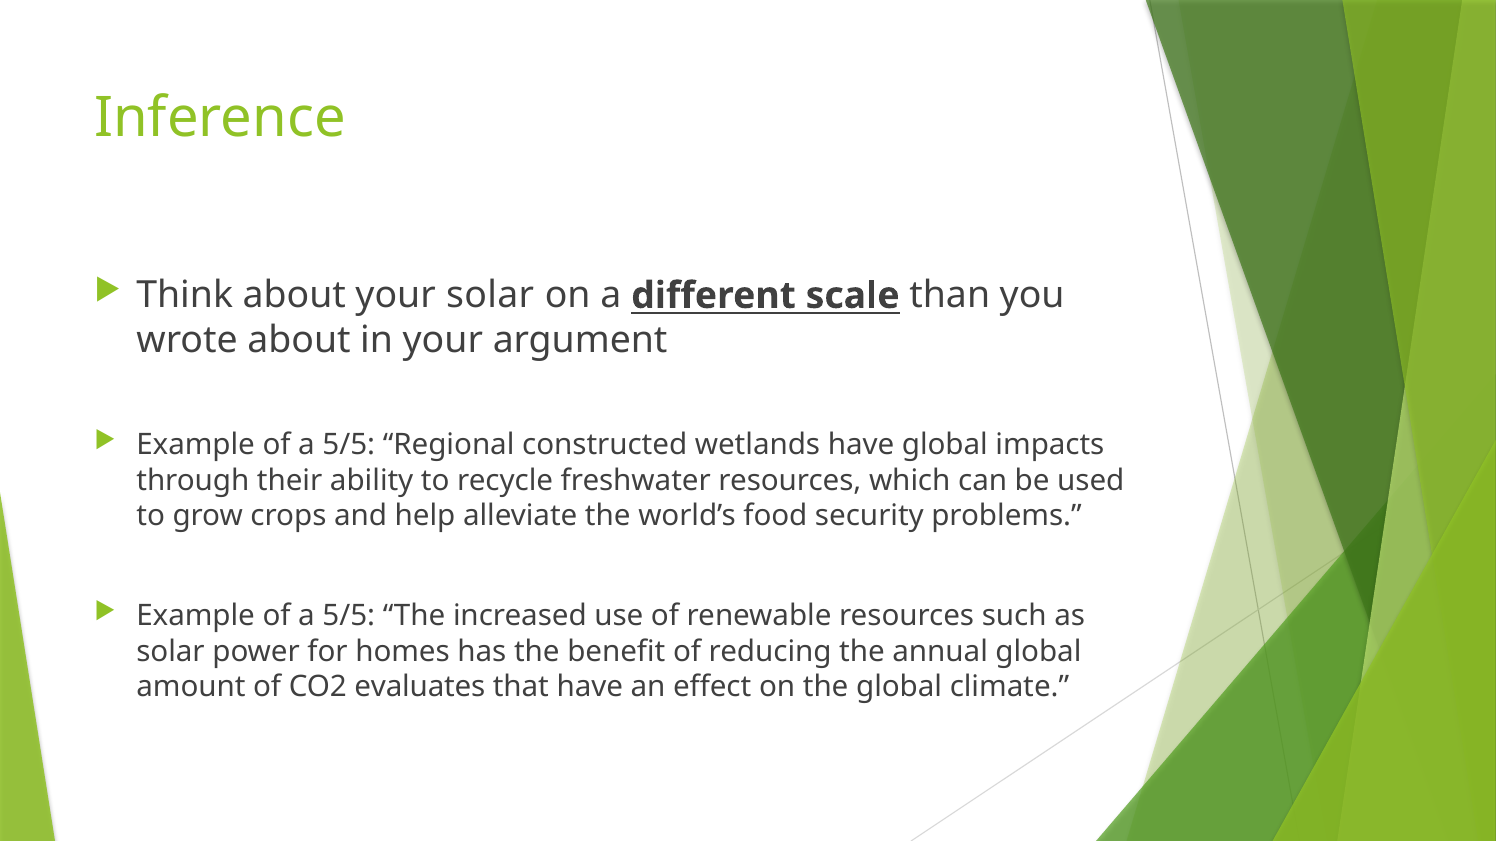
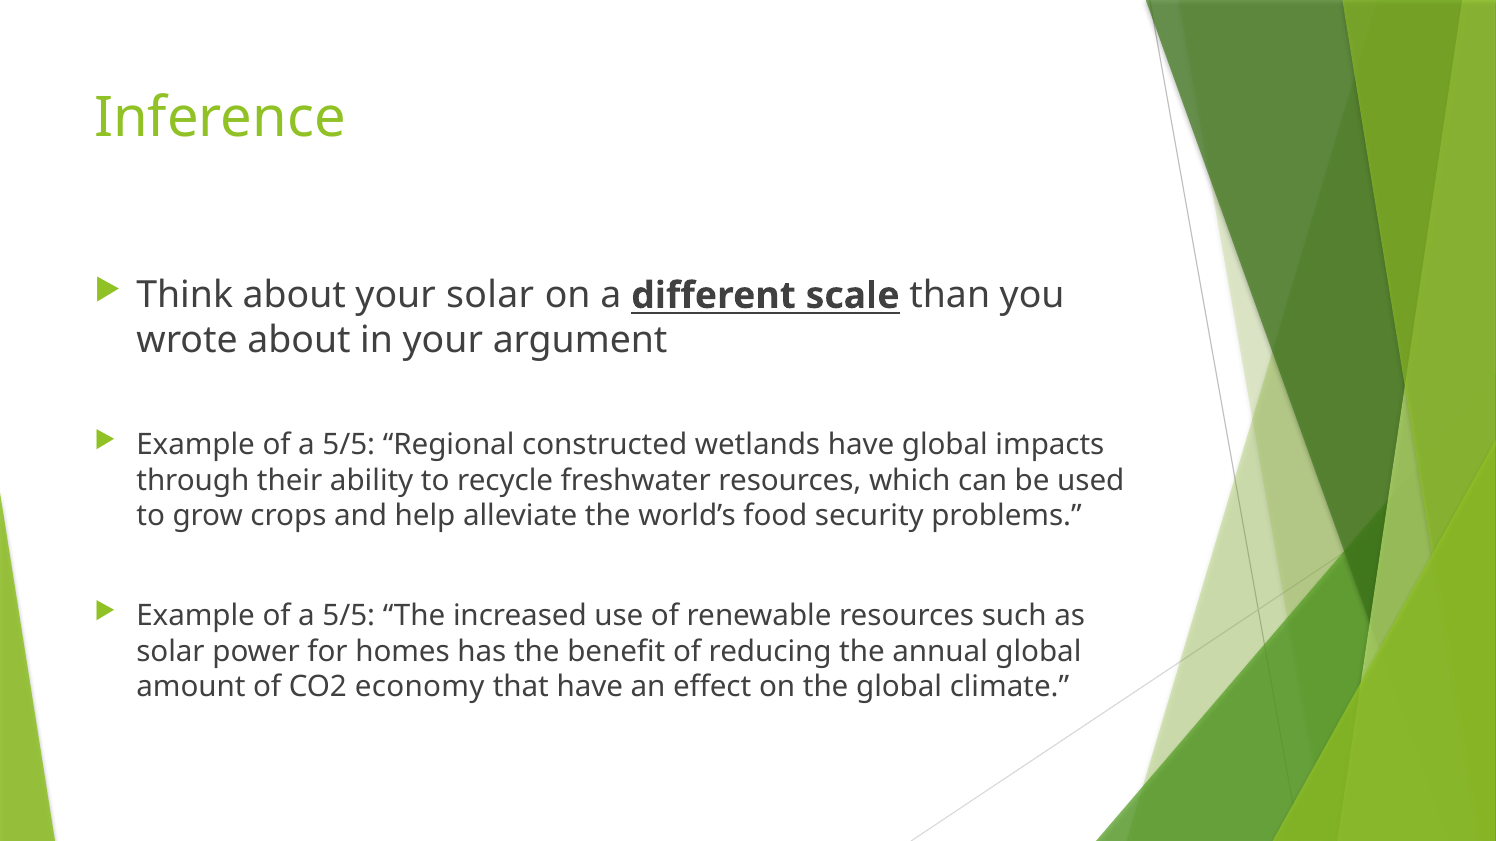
evaluates: evaluates -> economy
